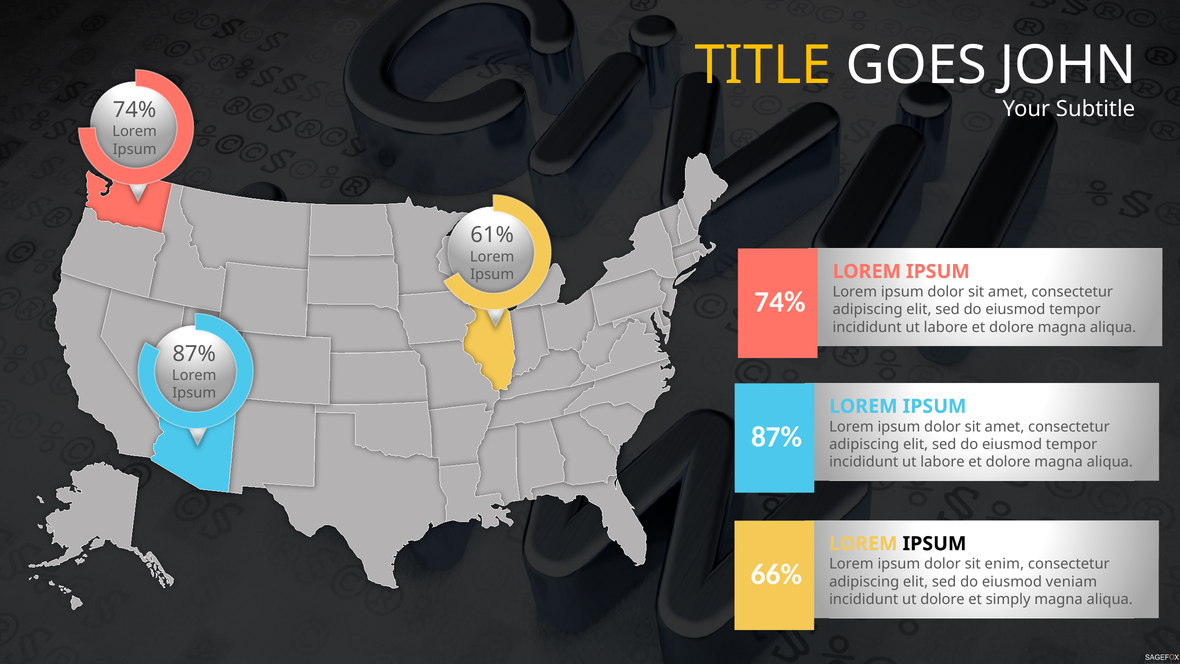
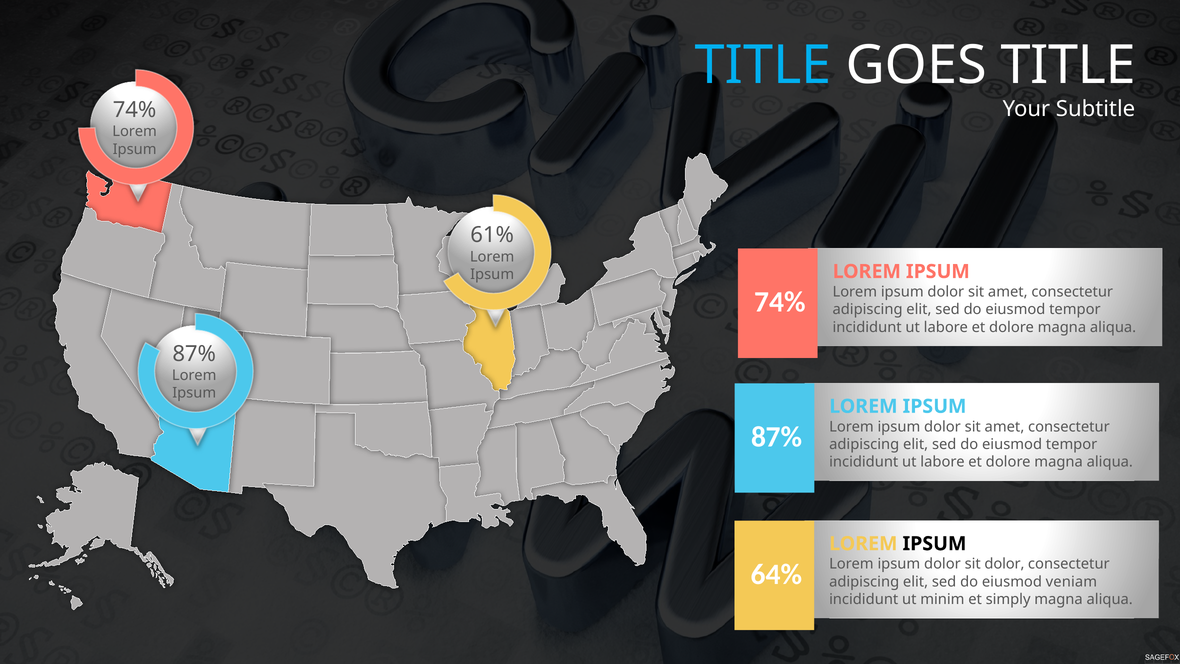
TITLE at (763, 66) colour: yellow -> light blue
GOES JOHN: JOHN -> TITLE
sit enim: enim -> dolor
66%: 66% -> 64%
ut dolore: dolore -> minim
